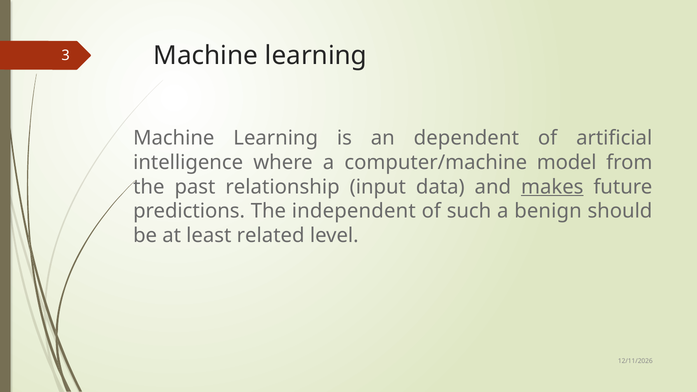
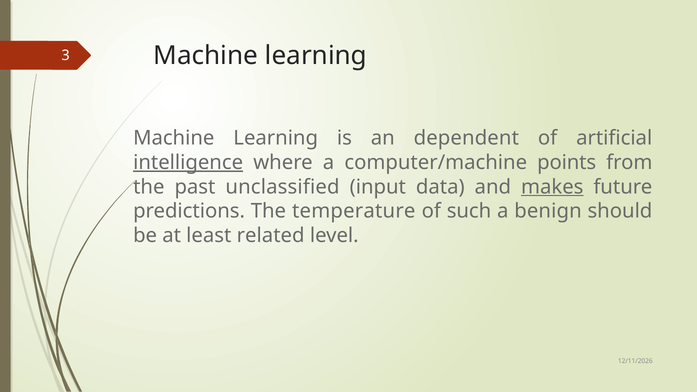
intelligence underline: none -> present
model: model -> points
relationship: relationship -> unclassified
independent: independent -> temperature
